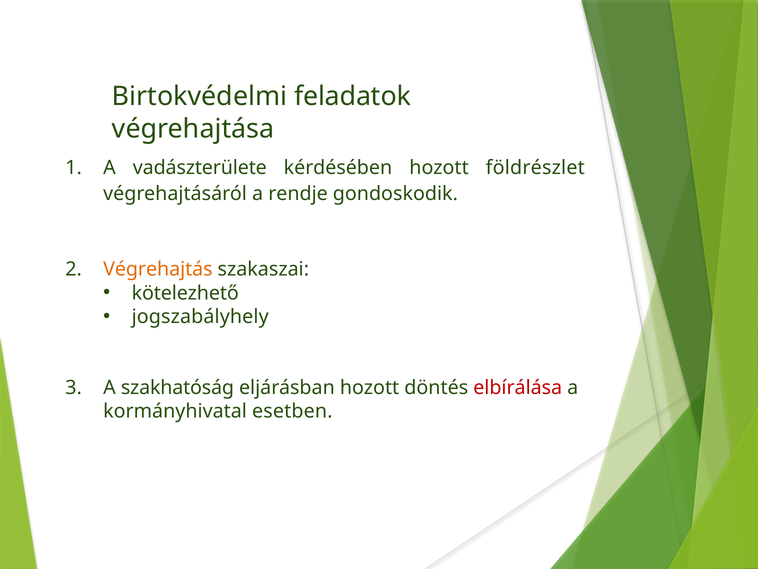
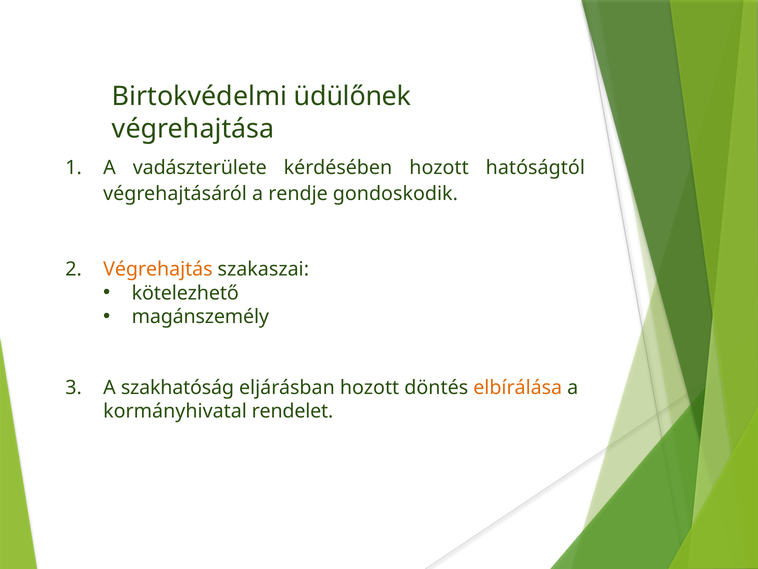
feladatok: feladatok -> üdülőnek
földrészlet: földrészlet -> hatóságtól
jogszabályhely: jogszabályhely -> magánszemély
elbírálása colour: red -> orange
esetben: esetben -> rendelet
